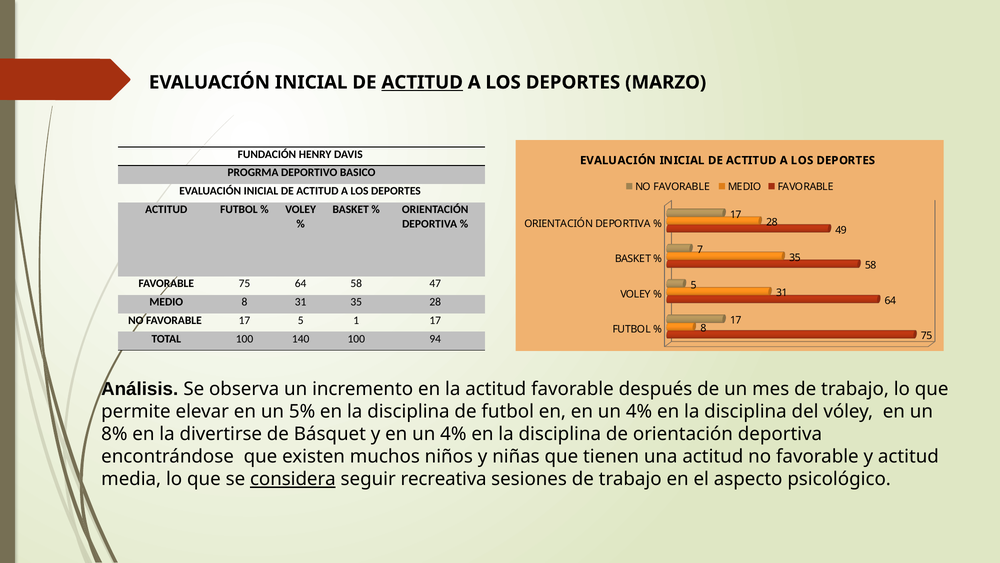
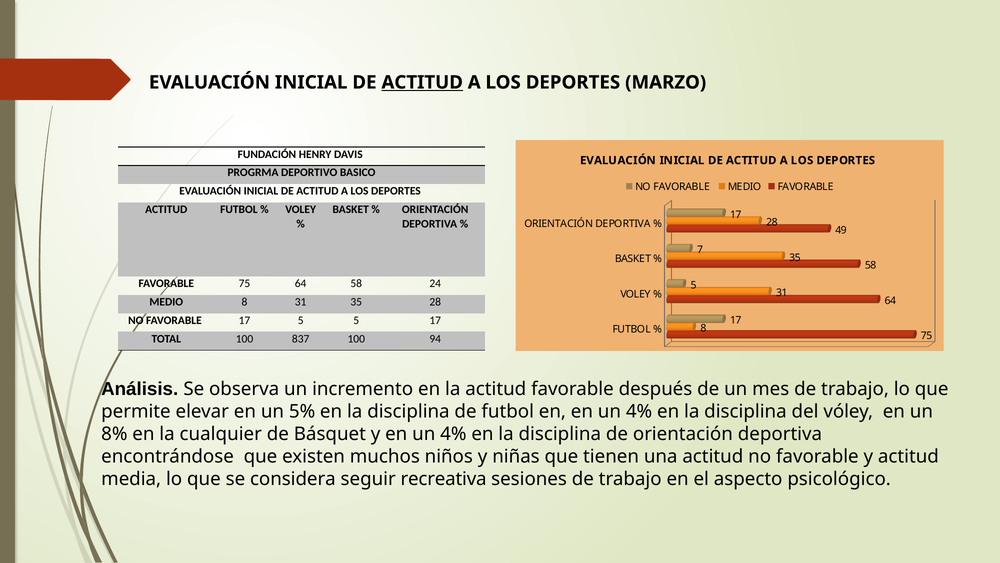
47: 47 -> 24
5 1: 1 -> 5
140: 140 -> 837
divertirse: divertirse -> cualquier
considera underline: present -> none
